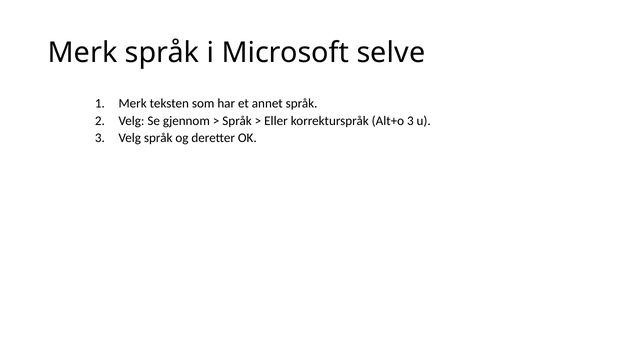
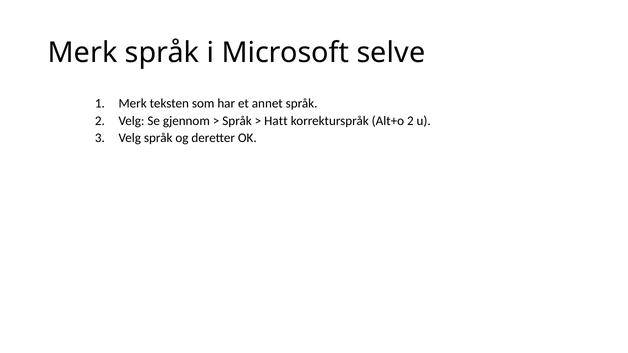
Eller: Eller -> Hatt
Alt+o 3: 3 -> 2
